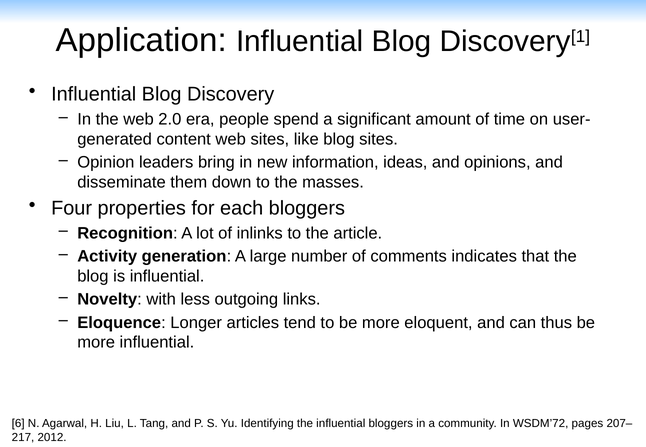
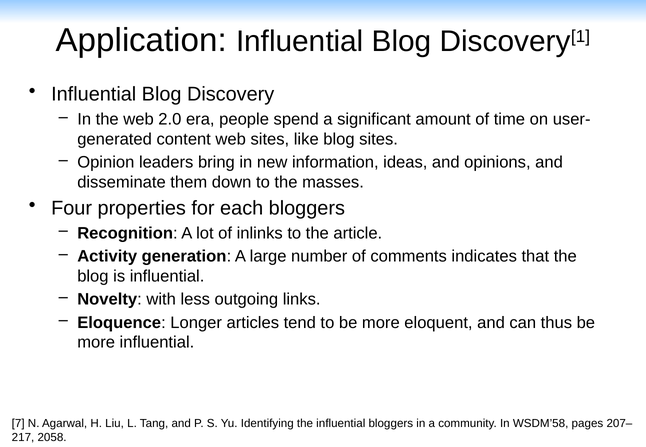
6: 6 -> 7
WSDM’72: WSDM’72 -> WSDM’58
2012: 2012 -> 2058
